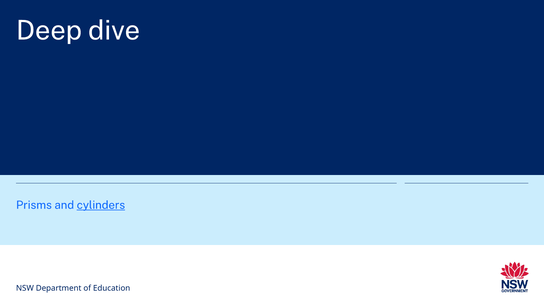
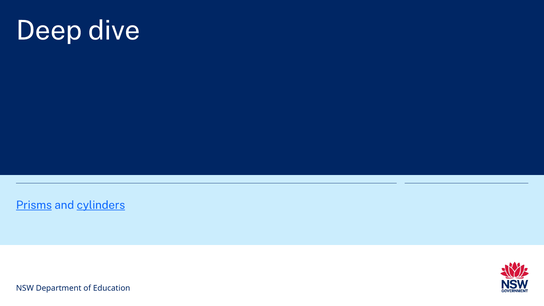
Prisms underline: none -> present
